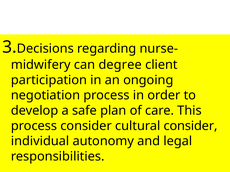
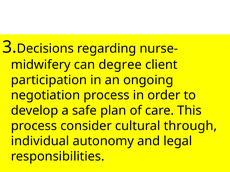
cultural consider: consider -> through
